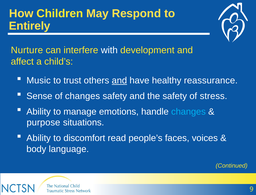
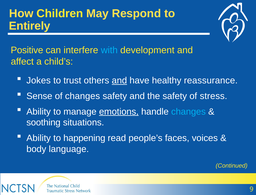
Nurture: Nurture -> Positive
with colour: white -> light blue
Music: Music -> Jokes
emotions underline: none -> present
purpose: purpose -> soothing
discomfort: discomfort -> happening
